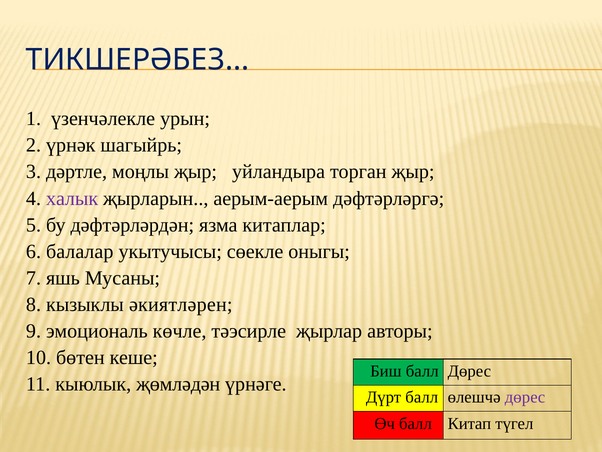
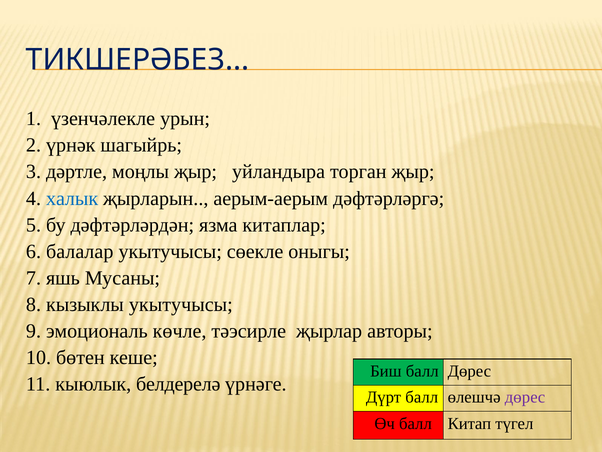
халык colour: purple -> blue
кызыклы әкиятләрен: әкиятләрен -> укытучысы
җөмләдән: җөмләдән -> белдерелә
